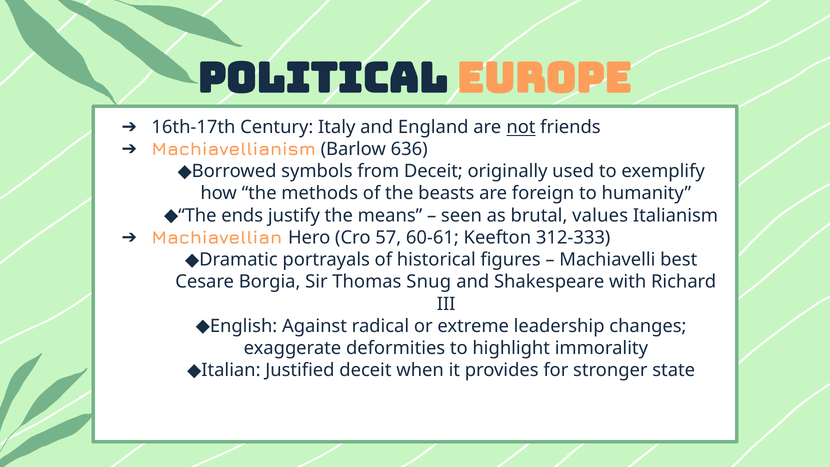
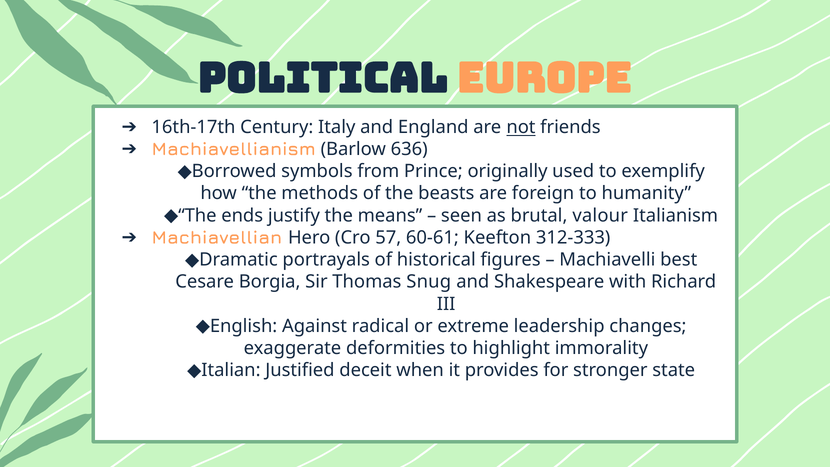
from Deceit: Deceit -> Prince
values: values -> valour
